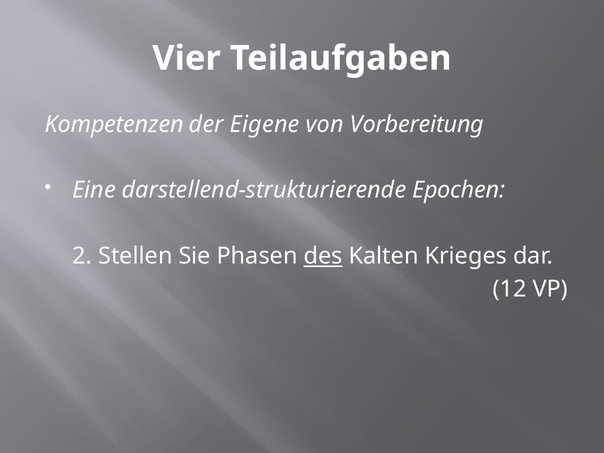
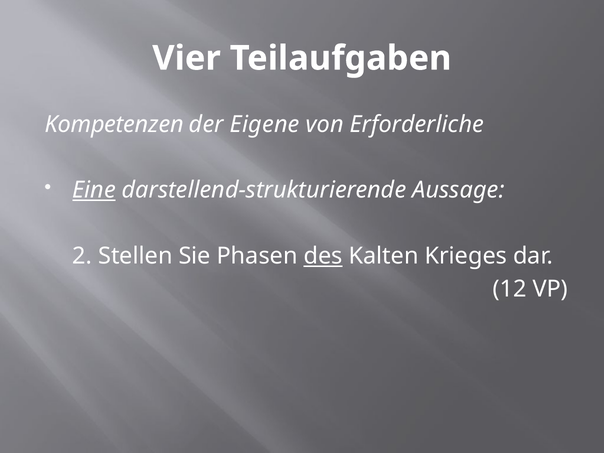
Vorbereitung: Vorbereitung -> Erforderliche
Eine underline: none -> present
Epochen: Epochen -> Aussage
